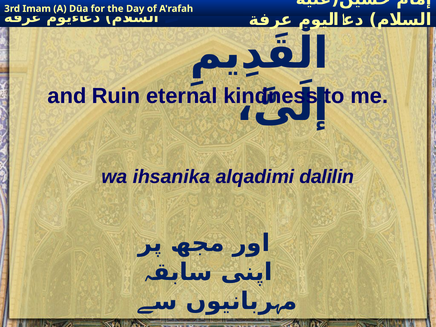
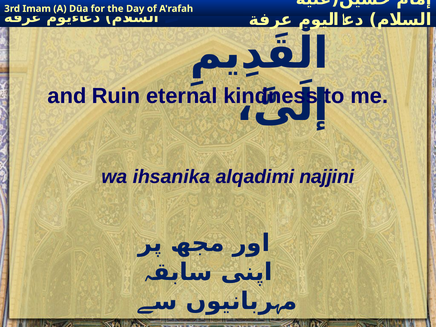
dalilin: dalilin -> najjini
